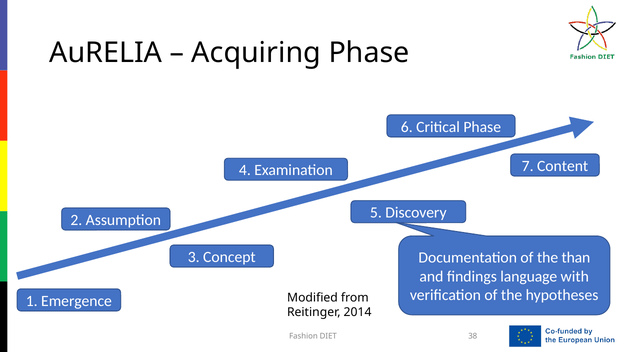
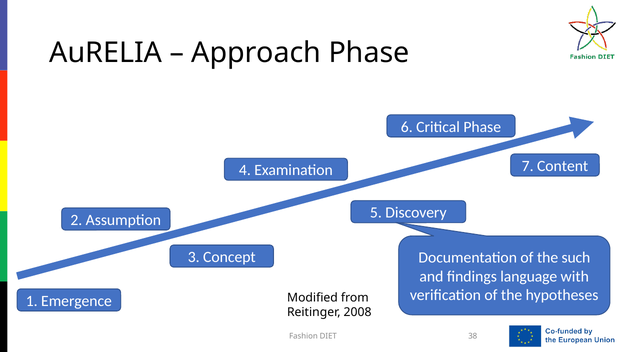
Acquiring: Acquiring -> Approach
than: than -> such
2014: 2014 -> 2008
